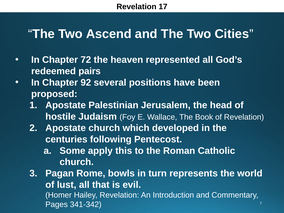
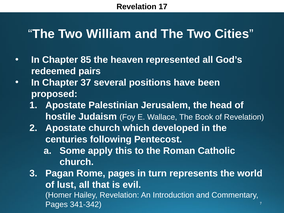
Ascend: Ascend -> William
72: 72 -> 85
92: 92 -> 37
Rome bowls: bowls -> pages
